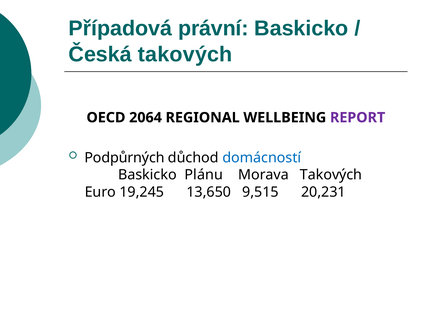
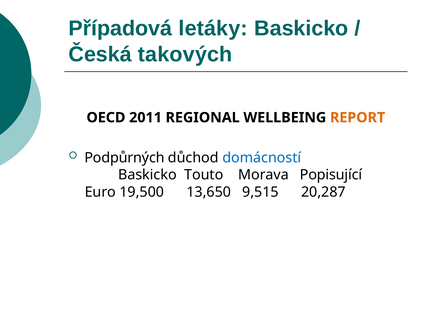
právní: právní -> letáky
2064: 2064 -> 2011
REPORT colour: purple -> orange
Plánu: Plánu -> Touto
Morava Takových: Takových -> Popisující
19,245: 19,245 -> 19,500
20,231: 20,231 -> 20,287
